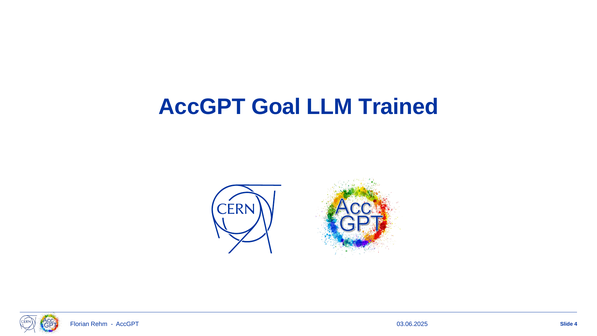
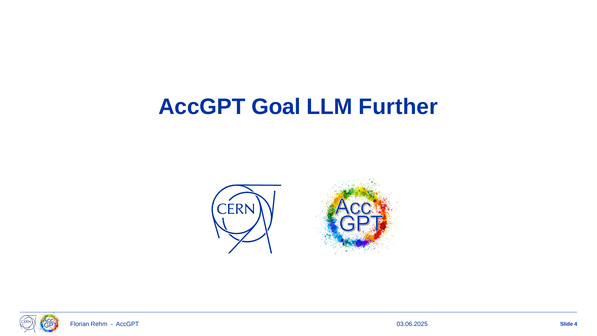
Trained: Trained -> Further
